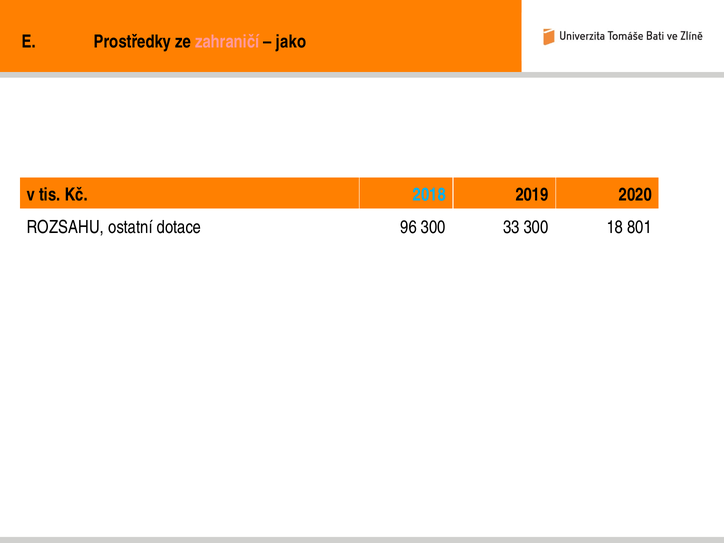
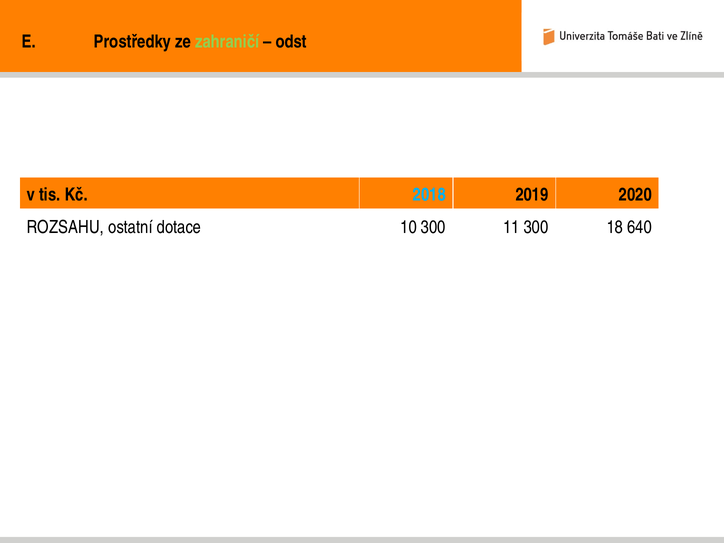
zahraničí colour: pink -> light green
jako: jako -> odst
96: 96 -> 10
33: 33 -> 11
801: 801 -> 640
